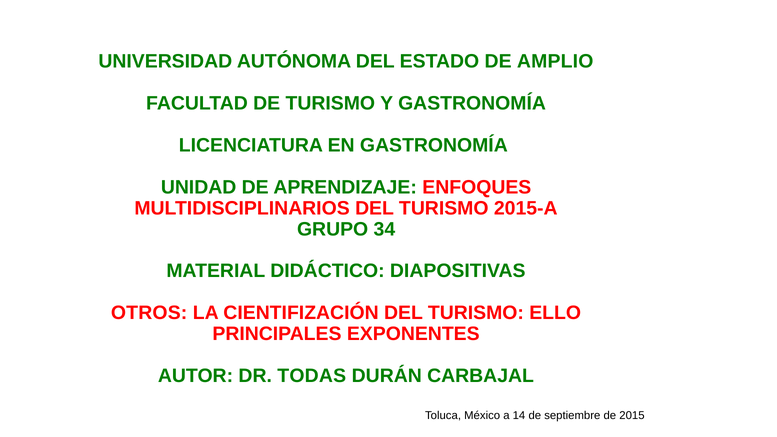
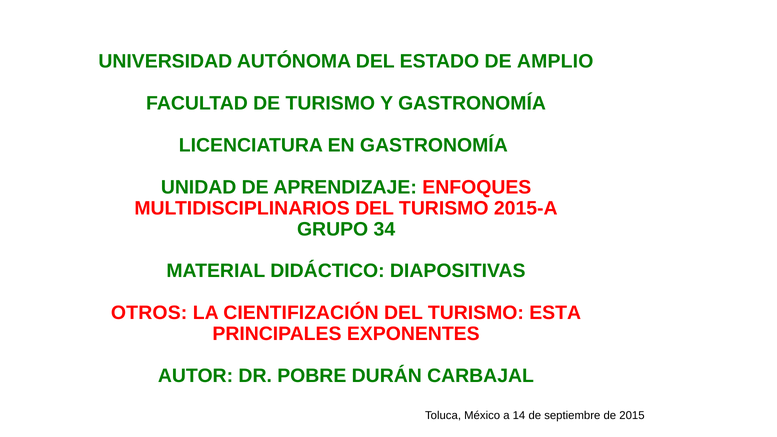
ELLO: ELLO -> ESTA
TODAS: TODAS -> POBRE
